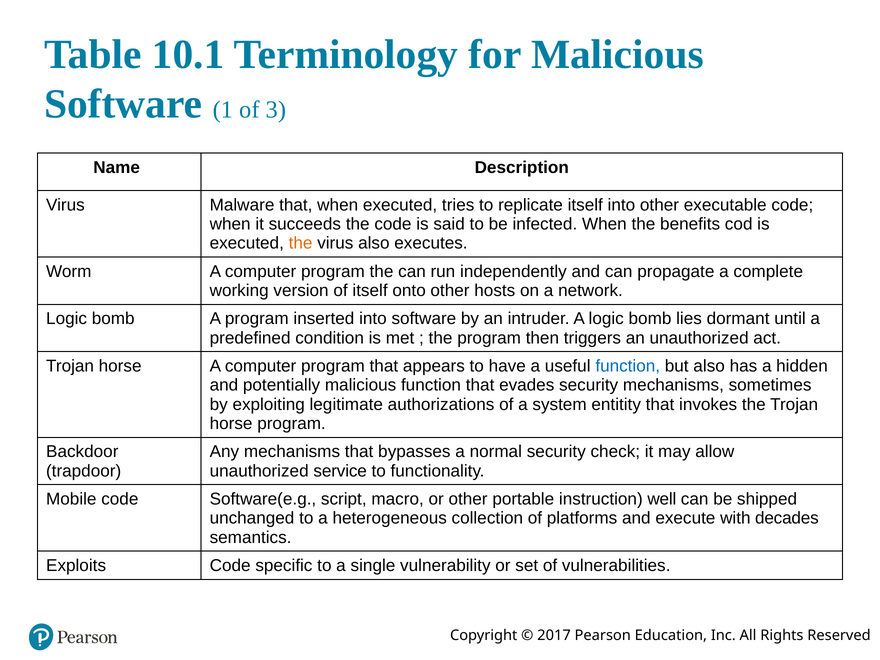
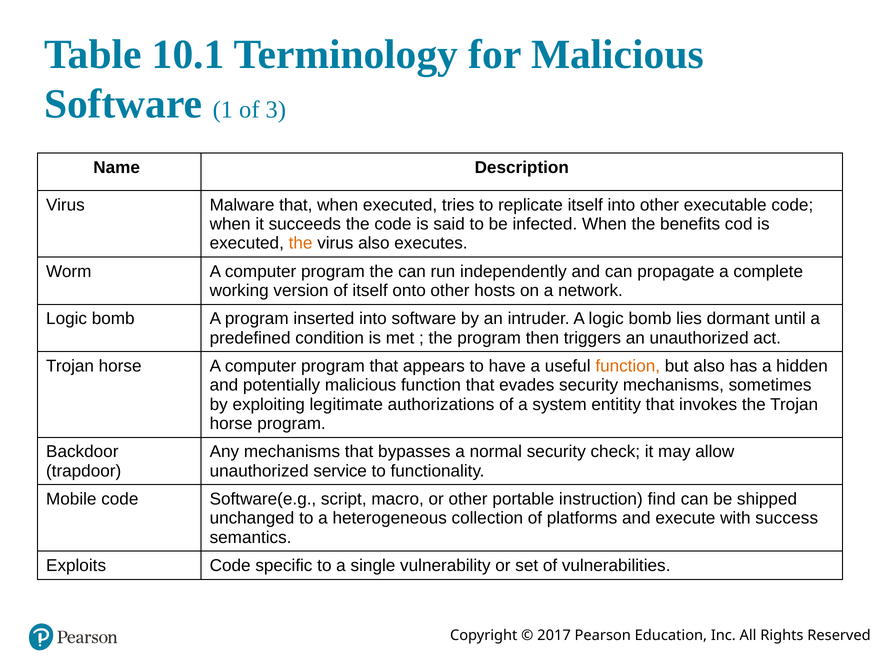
function at (628, 366) colour: blue -> orange
well: well -> find
decades: decades -> success
